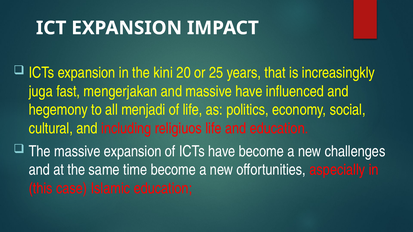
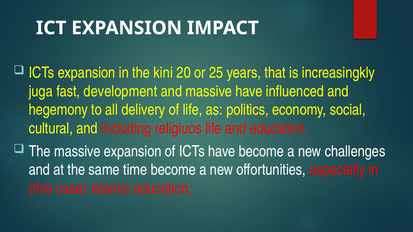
mengerjakan: mengerjakan -> development
menjadi: menjadi -> delivery
